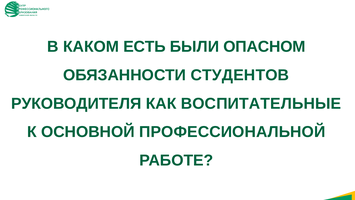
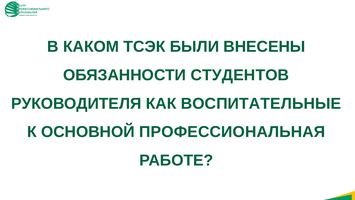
ЕСТЬ: ЕСТЬ -> ТСЭК
ОПАСНОМ: ОПАСНОМ -> ВНЕСЕНЫ
ПРОФЕССИОНАЛЬНОЙ: ПРОФЕССИОНАЛЬНОЙ -> ПРОФЕССИОНАЛЬНАЯ
